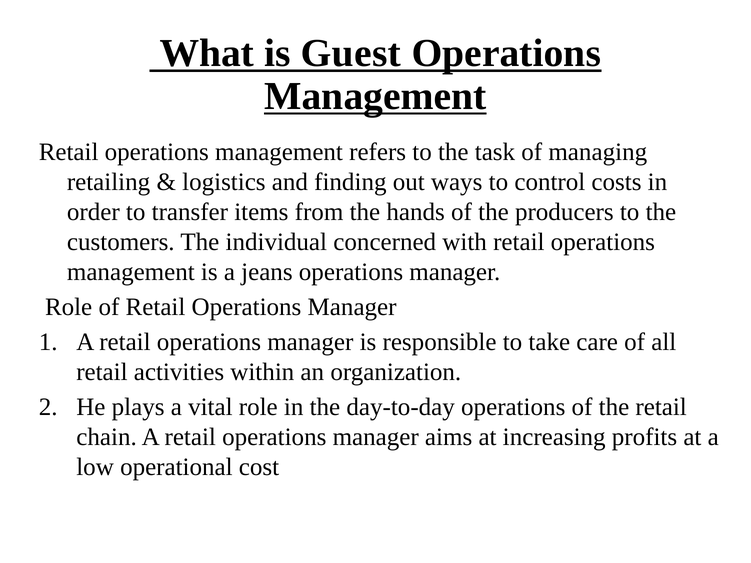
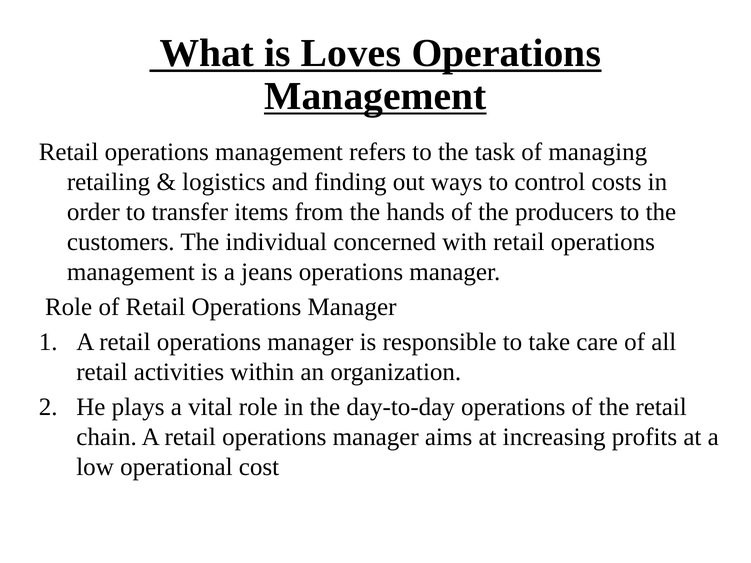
Guest: Guest -> Loves
